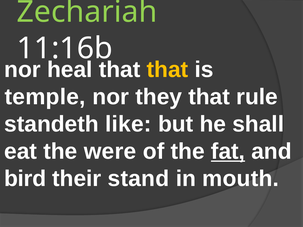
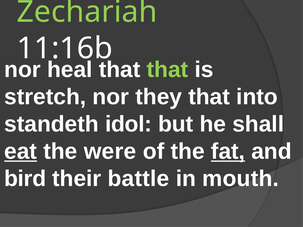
that at (167, 70) colour: yellow -> light green
temple: temple -> stretch
rule: rule -> into
like: like -> idol
eat underline: none -> present
stand: stand -> battle
